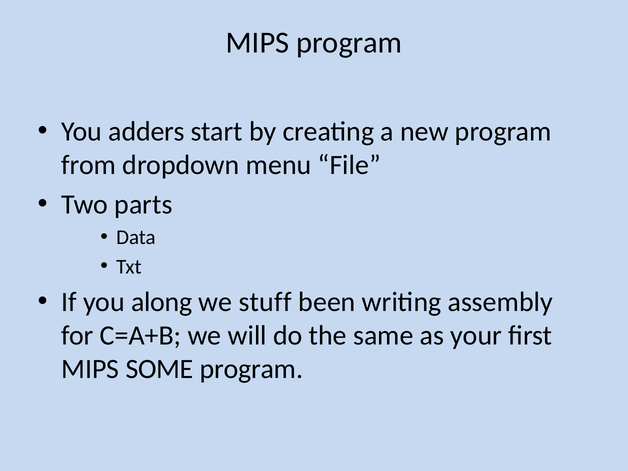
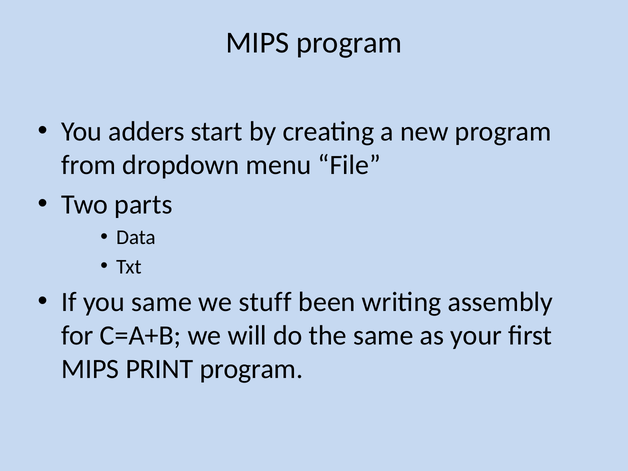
you along: along -> same
SOME: SOME -> PRINT
